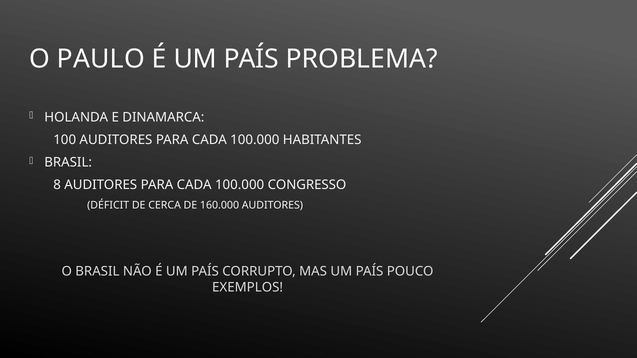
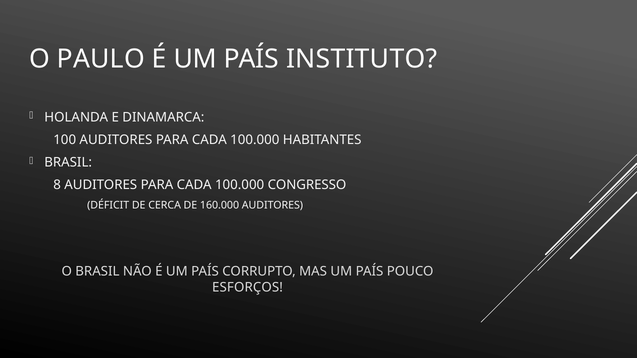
PROBLEMA: PROBLEMA -> INSTITUTO
EXEMPLOS: EXEMPLOS -> ESFORÇOS
